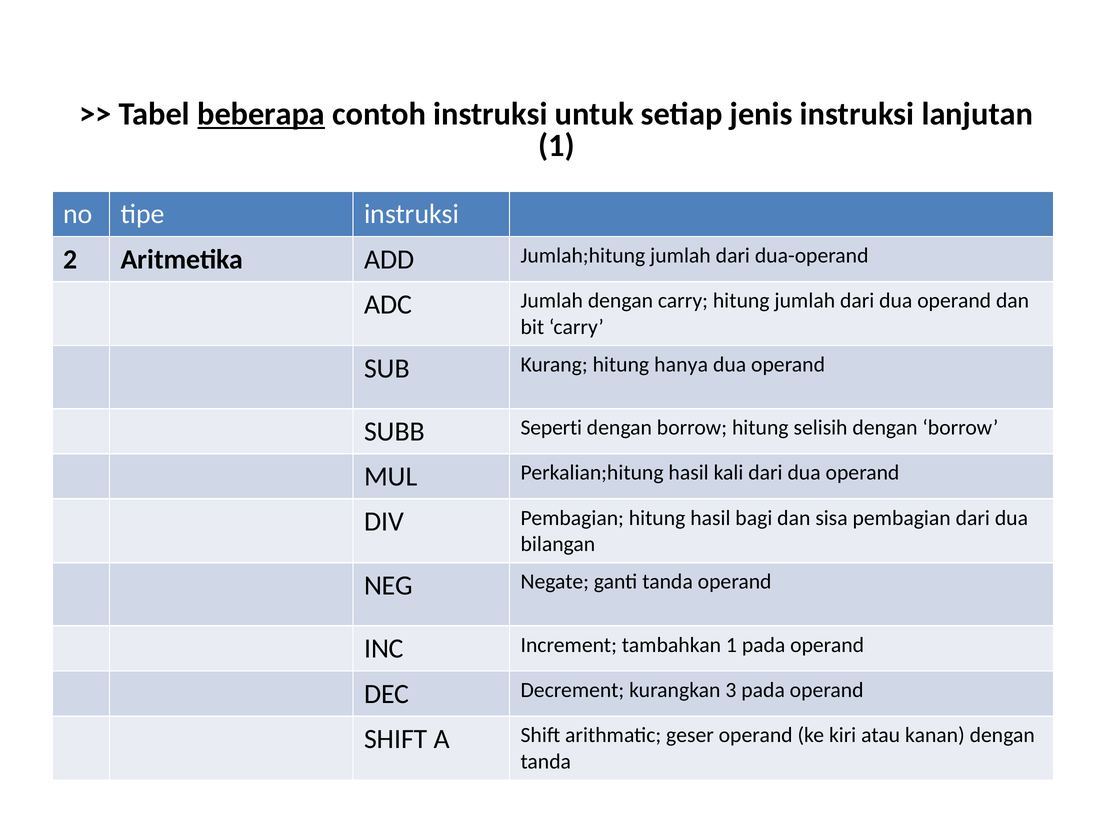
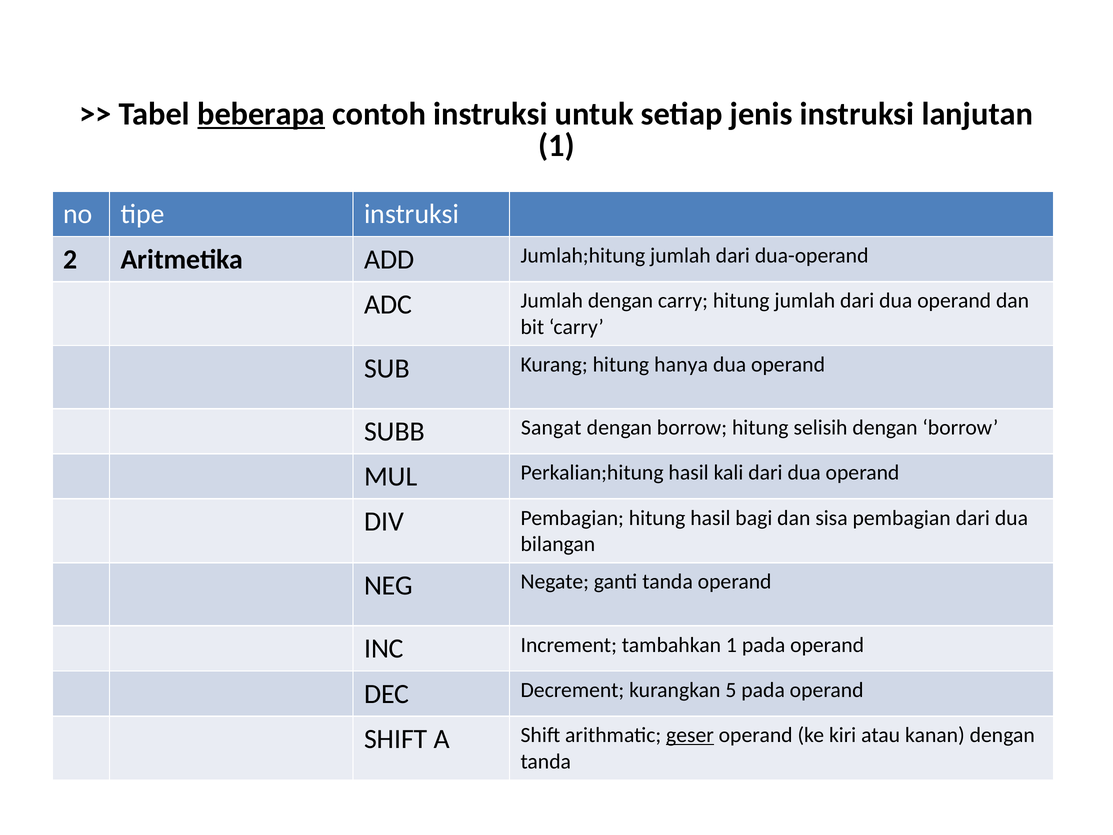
Seperti: Seperti -> Sangat
3: 3 -> 5
geser underline: none -> present
